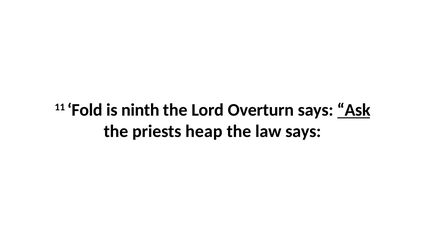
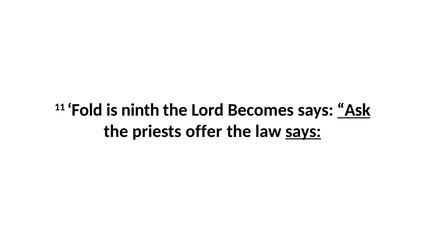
Overturn: Overturn -> Becomes
heap: heap -> offer
says at (303, 131) underline: none -> present
